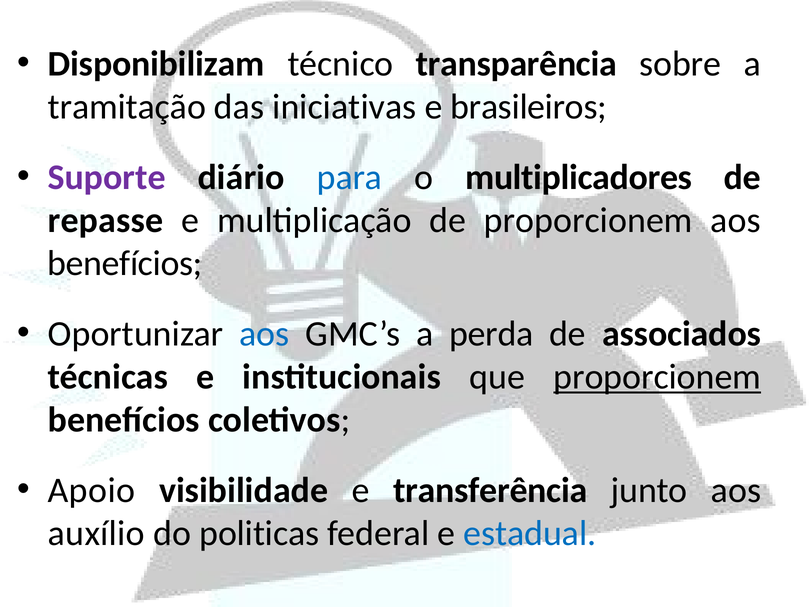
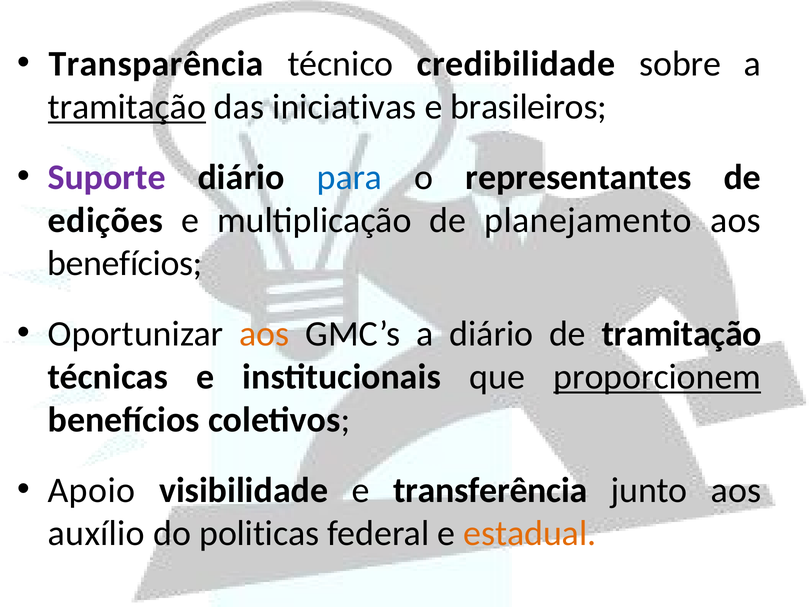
Disponibilizam: Disponibilizam -> Transparência
transparência: transparência -> credibilidade
tramitação at (127, 107) underline: none -> present
multiplicadores: multiplicadores -> representantes
repasse: repasse -> edições
de proporcionem: proporcionem -> planejamento
aos at (264, 334) colour: blue -> orange
a perda: perda -> diário
de associados: associados -> tramitação
estadual colour: blue -> orange
